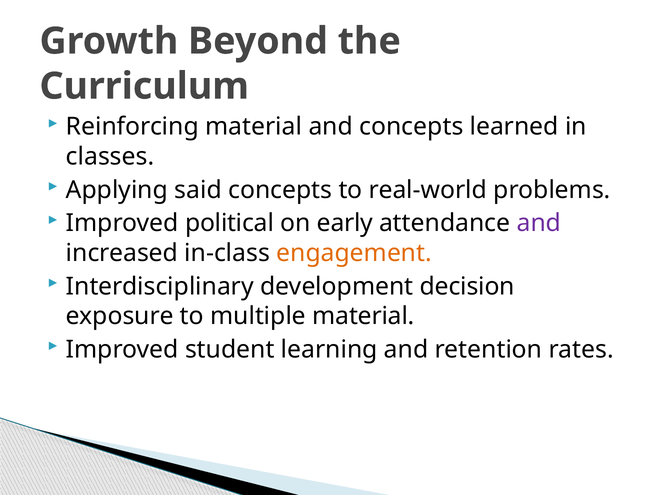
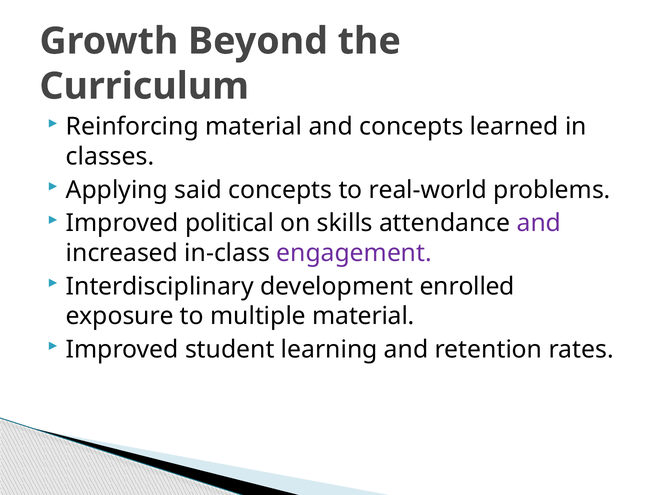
early: early -> skills
engagement colour: orange -> purple
decision: decision -> enrolled
